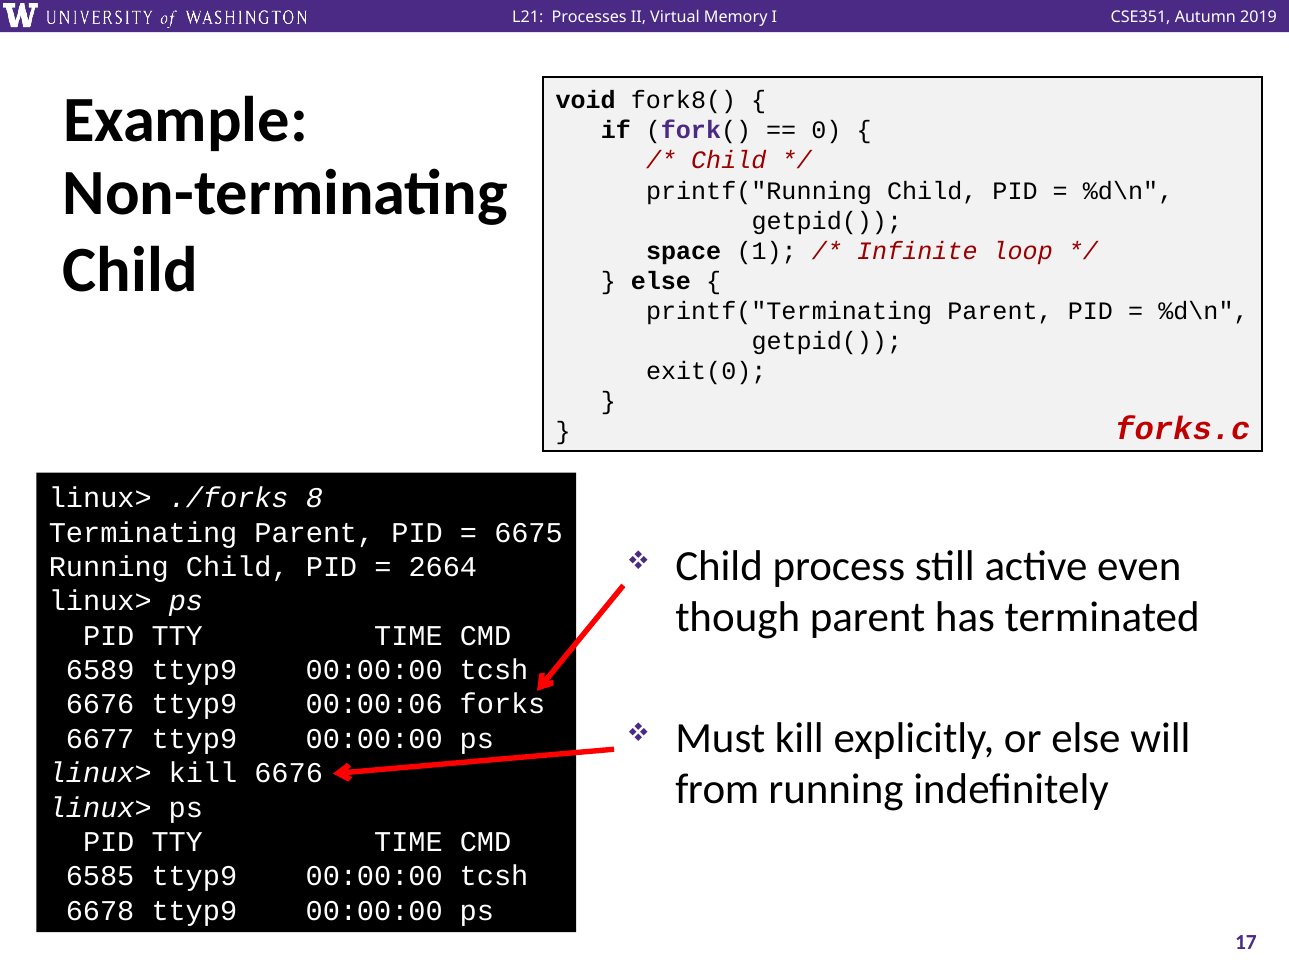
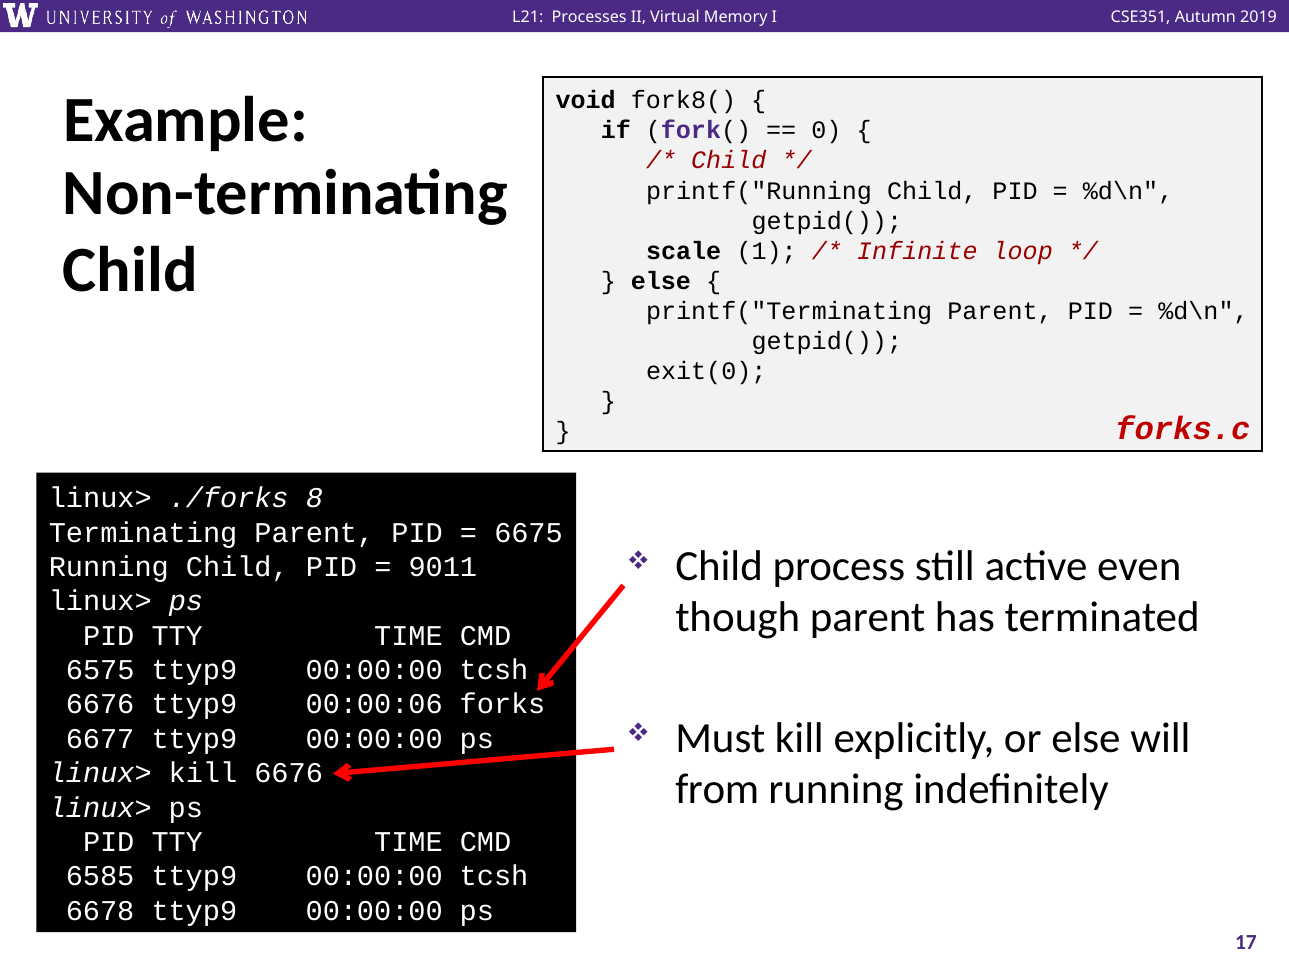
space: space -> scale
2664: 2664 -> 9011
6589: 6589 -> 6575
